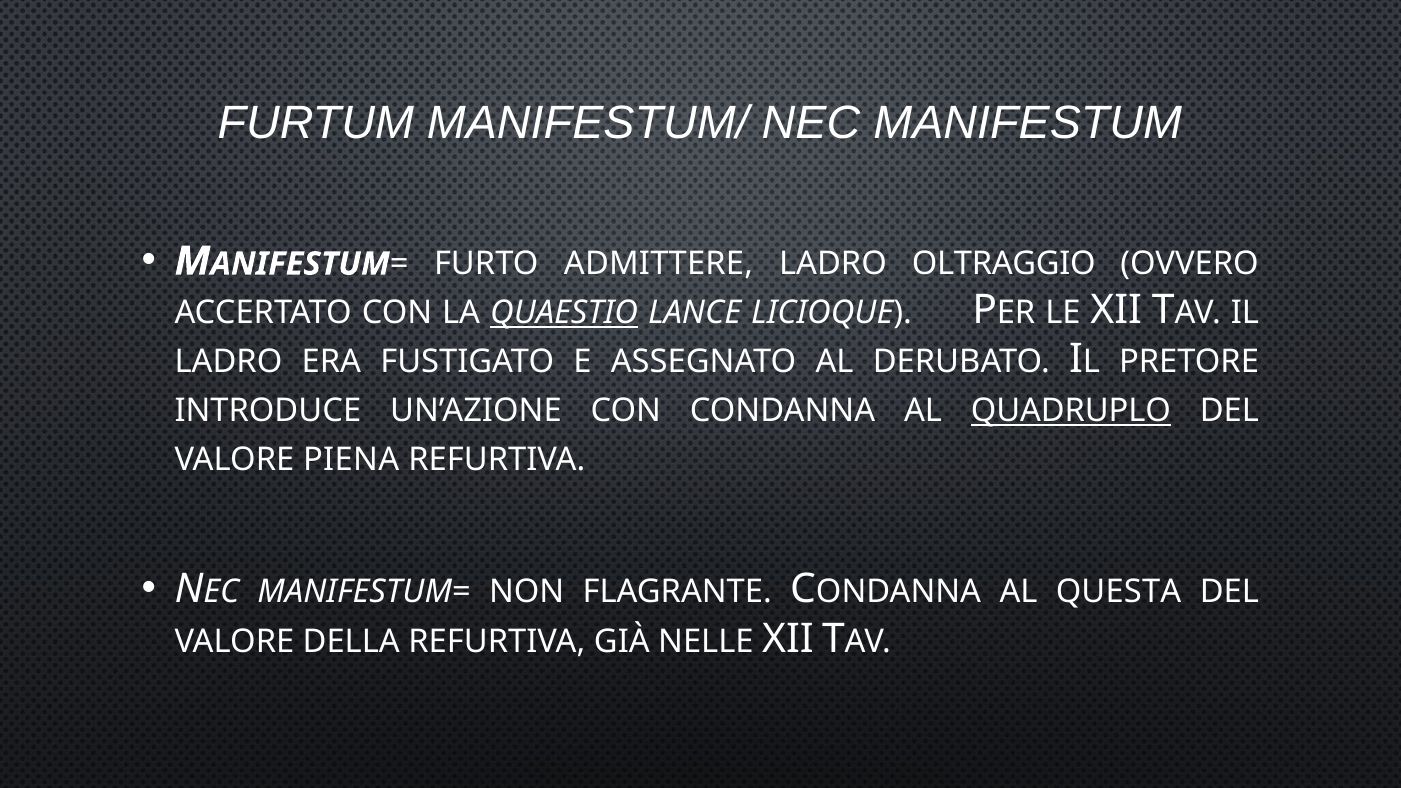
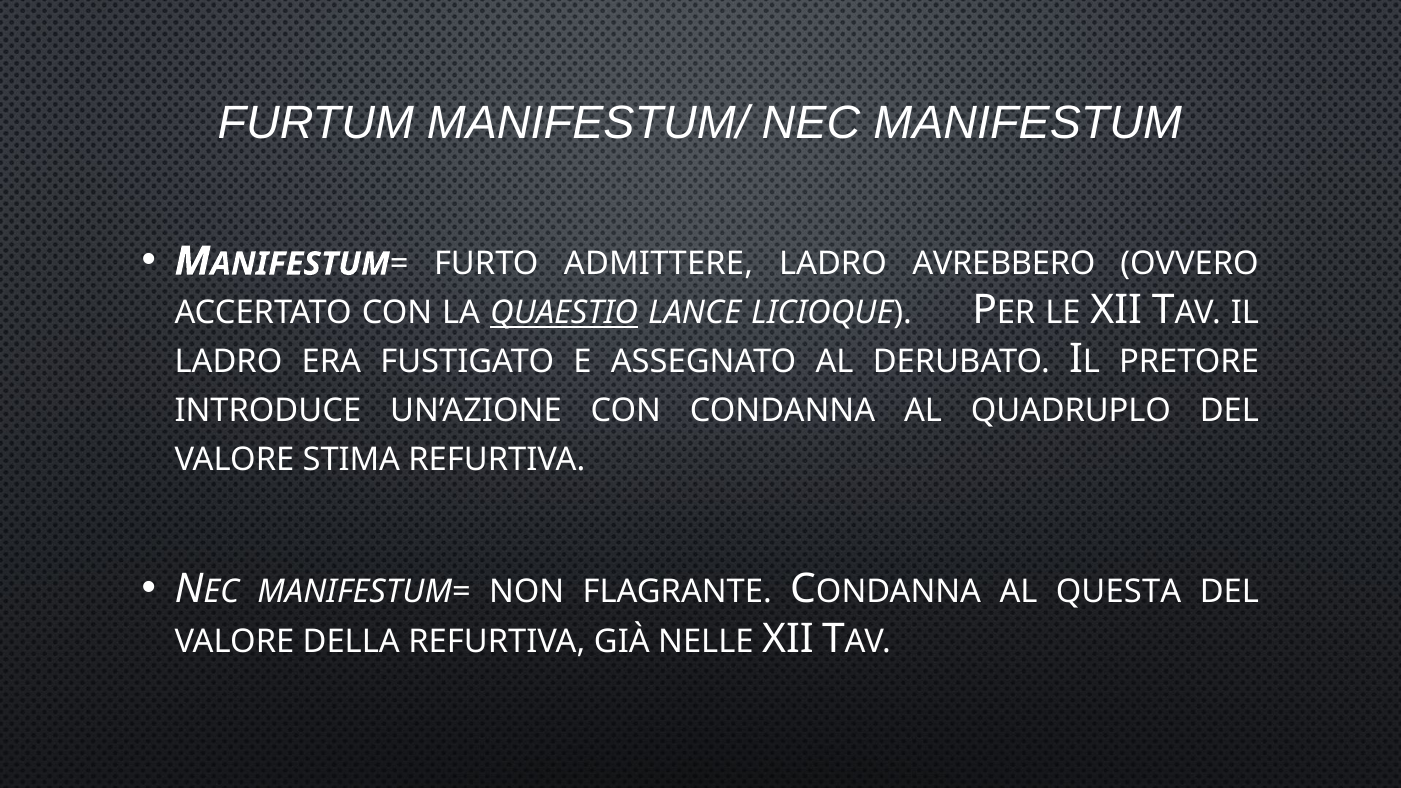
OLTRAGGIO: OLTRAGGIO -> AVREBBERO
QUADRUPLO underline: present -> none
PIENA: PIENA -> STIMA
